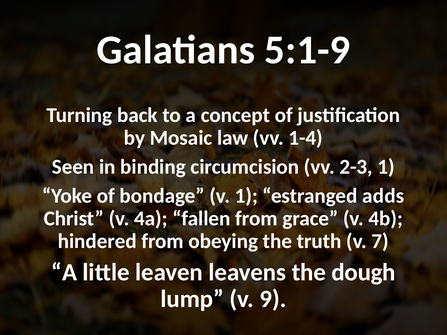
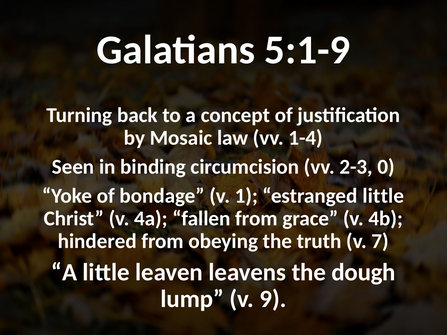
2-3 1: 1 -> 0
estranged adds: adds -> little
